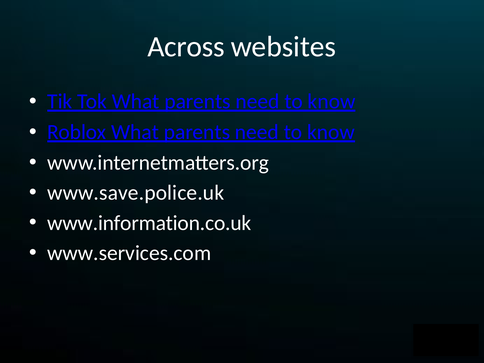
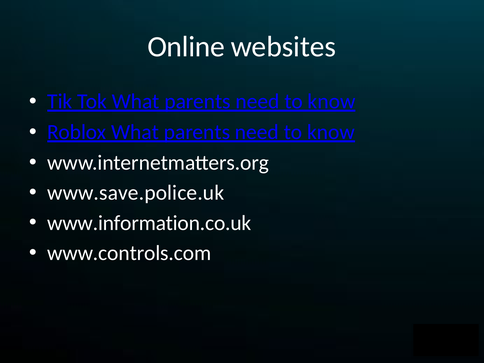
Across: Across -> Online
www.services.com: www.services.com -> www.controls.com
